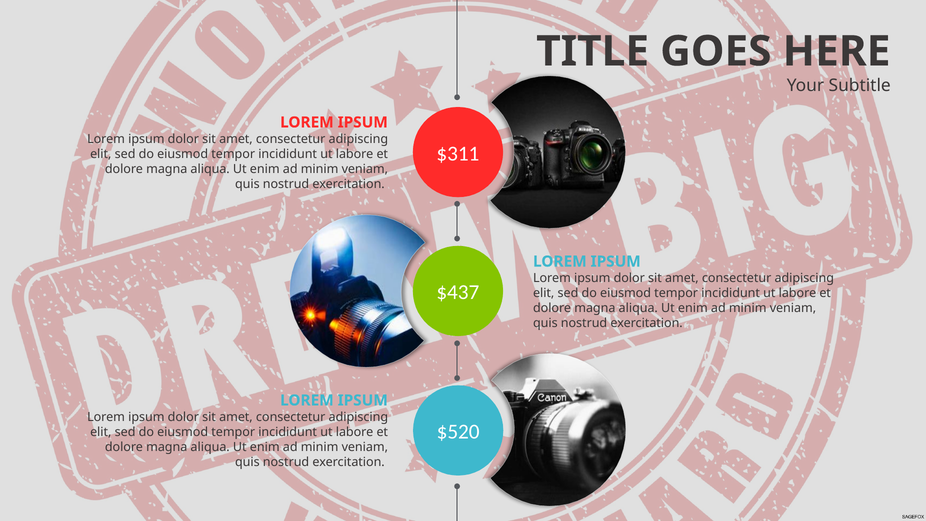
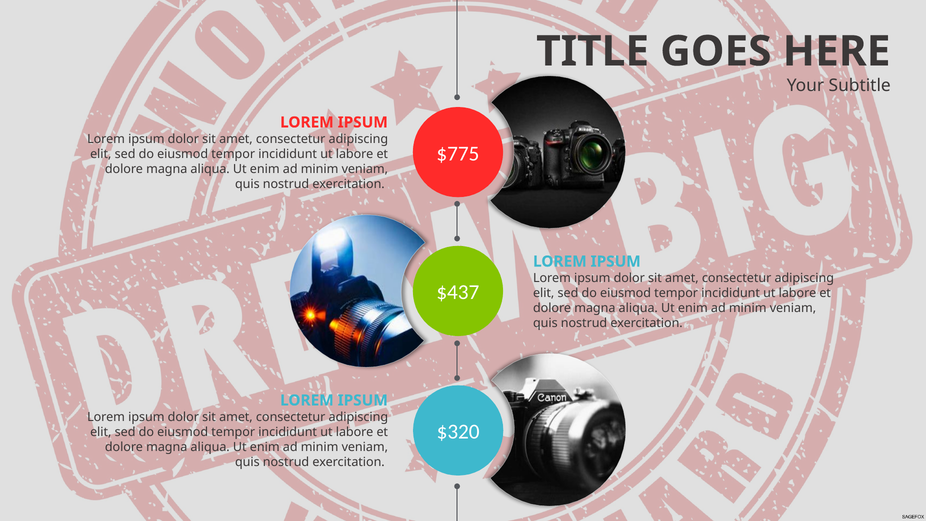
$311: $311 -> $775
$520: $520 -> $320
